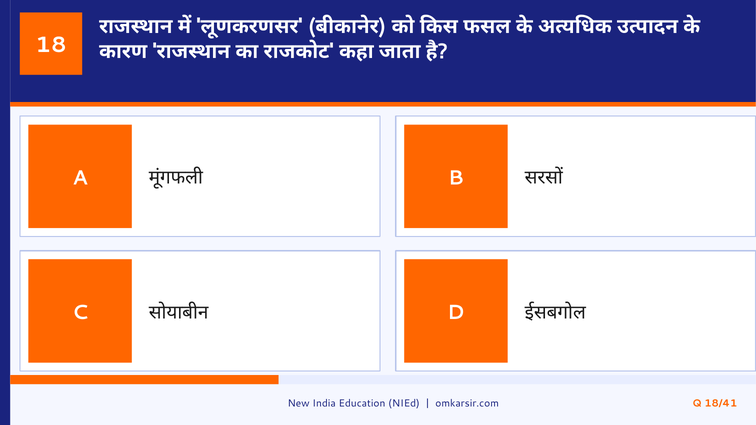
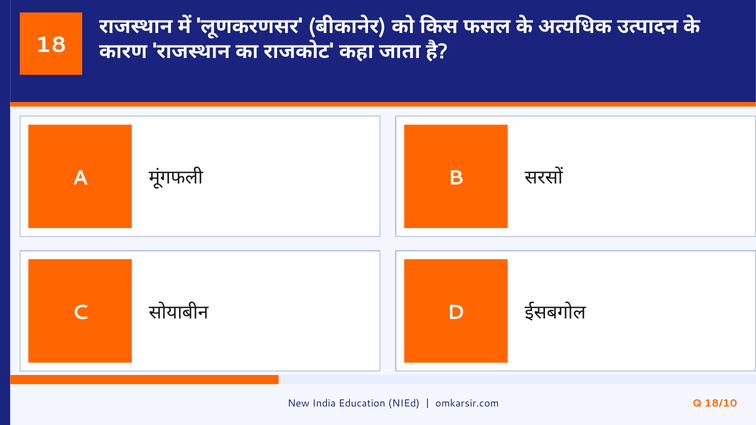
18/41: 18/41 -> 18/10
